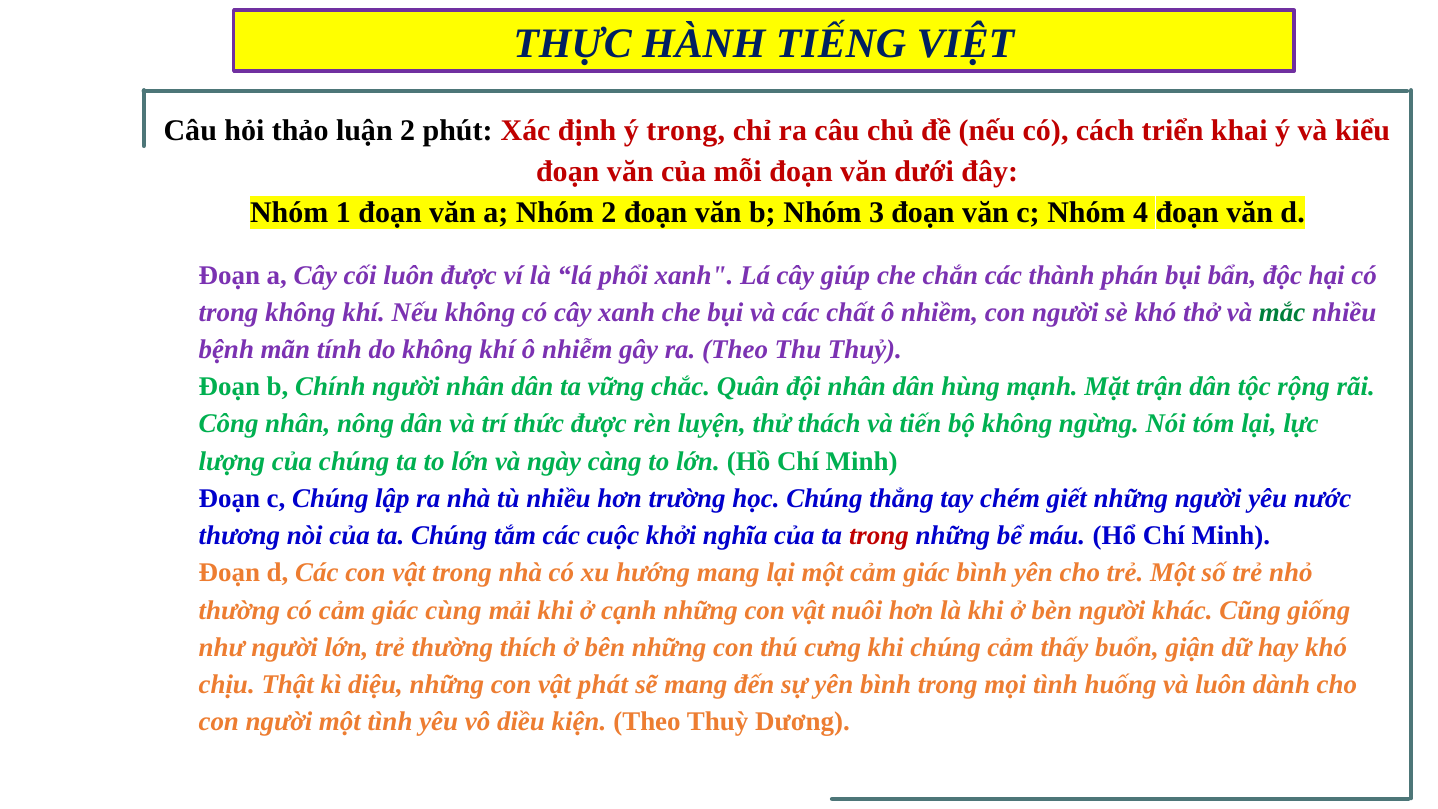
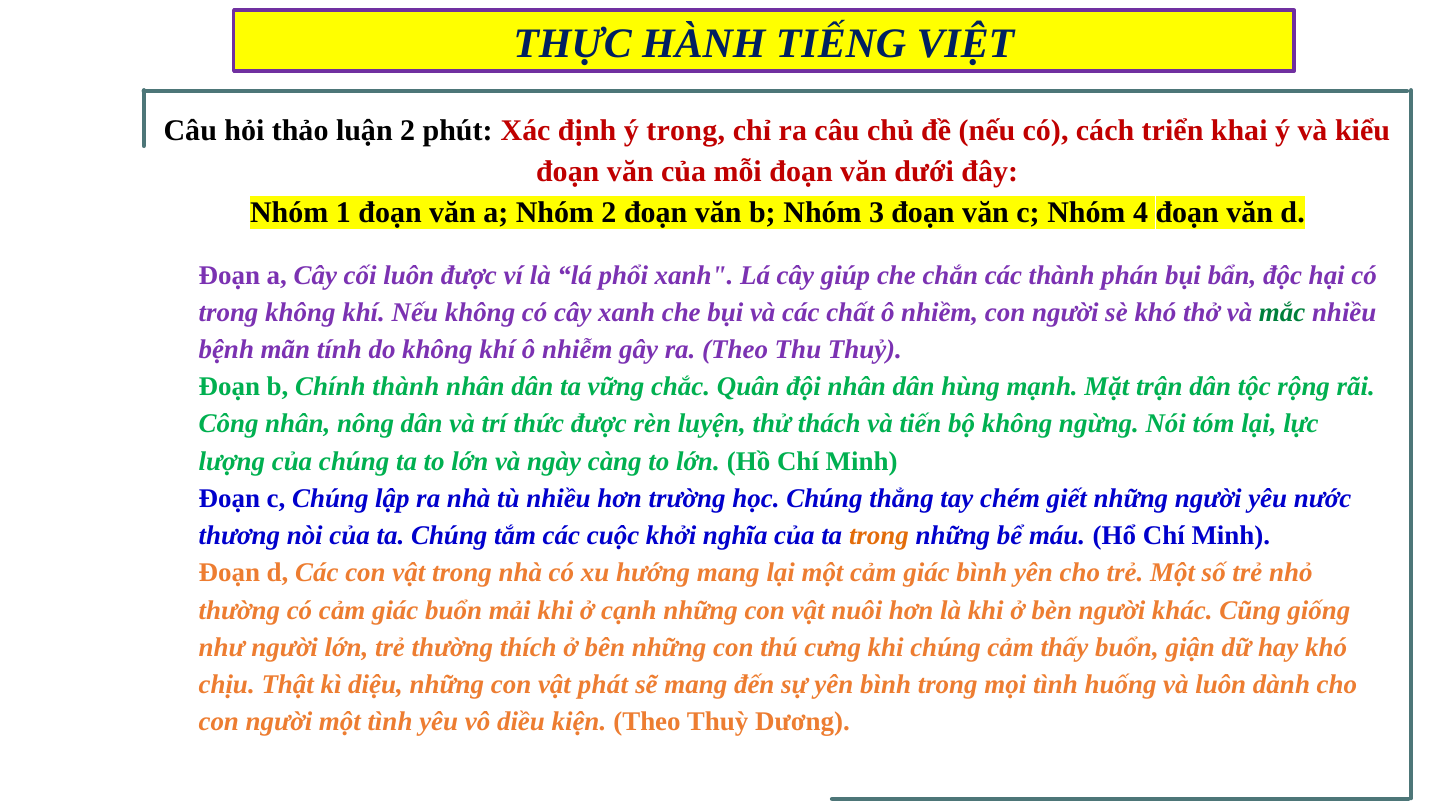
Chính người: người -> thành
trong at (879, 536) colour: red -> orange
giác cùng: cùng -> buổn
